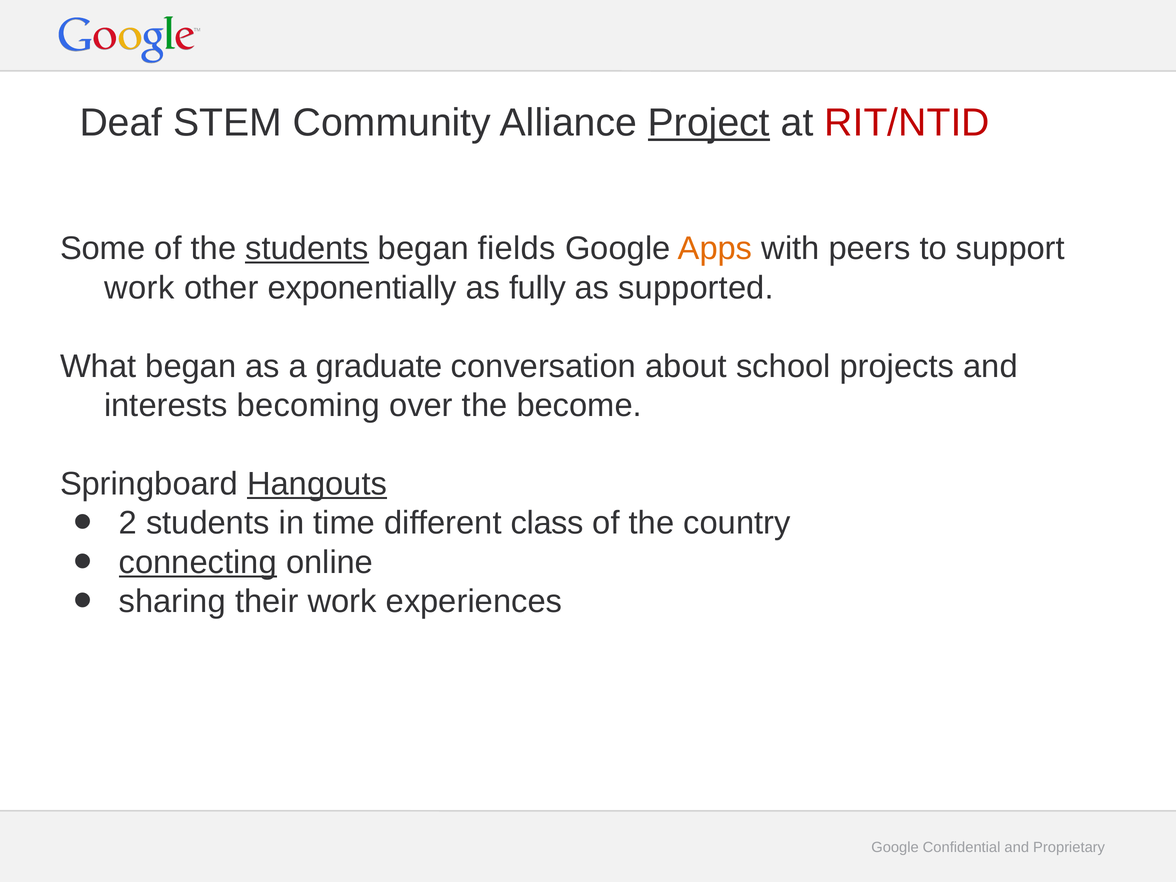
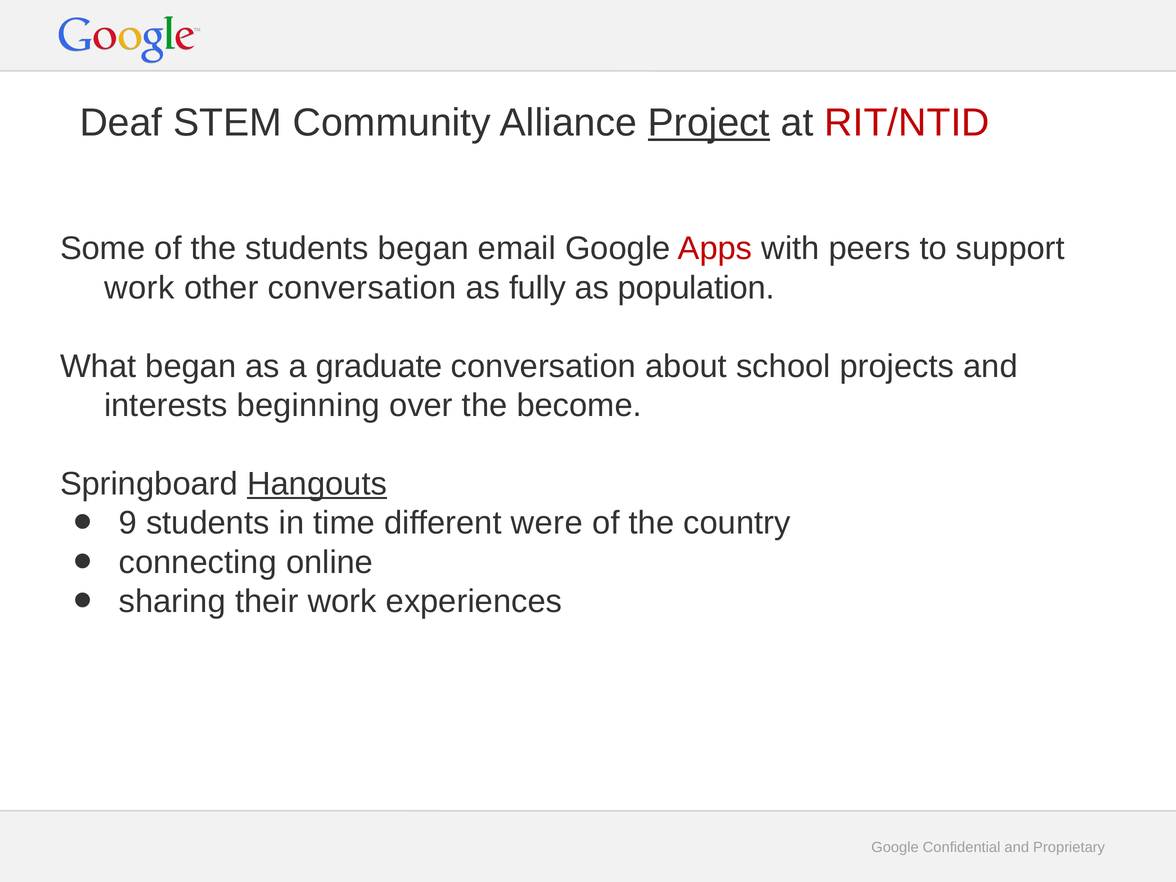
students at (307, 249) underline: present -> none
fields: fields -> email
Apps colour: orange -> red
other exponentially: exponentially -> conversation
supported: supported -> population
becoming: becoming -> beginning
2: 2 -> 9
class: class -> were
connecting underline: present -> none
